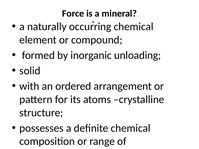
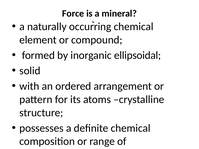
unloading: unloading -> ellipsoidal
